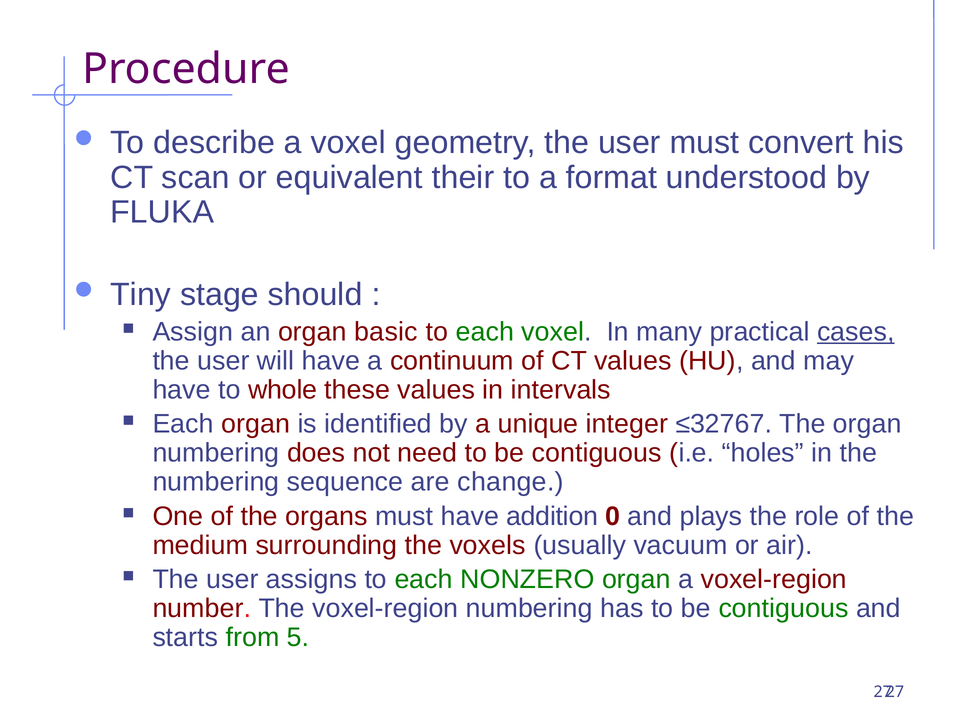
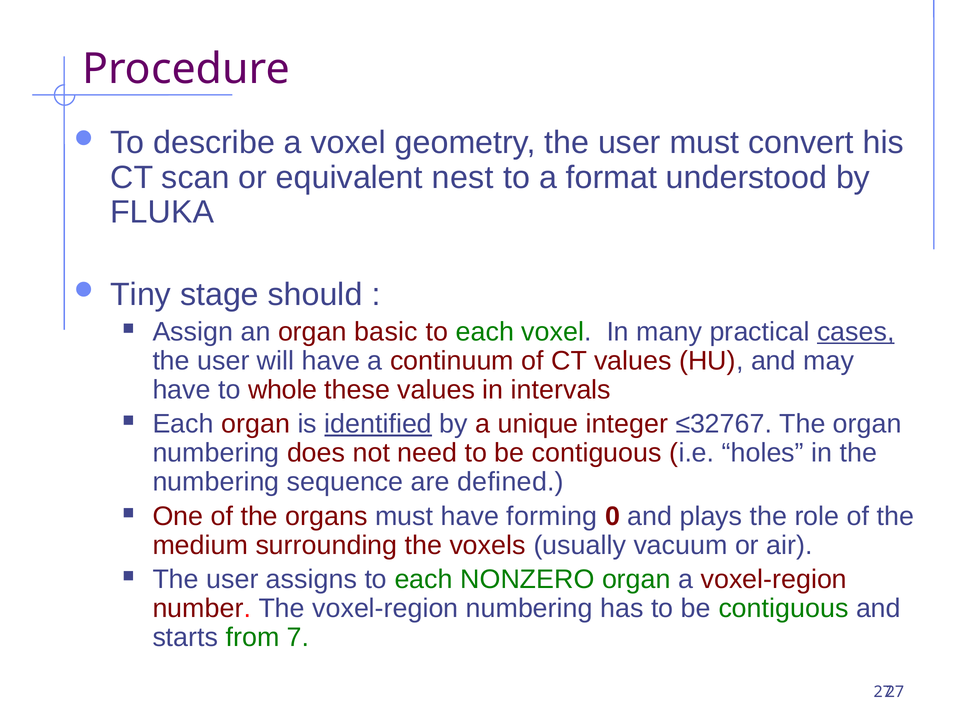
their: their -> nest
identified underline: none -> present
change: change -> defined
addition: addition -> forming
5: 5 -> 7
